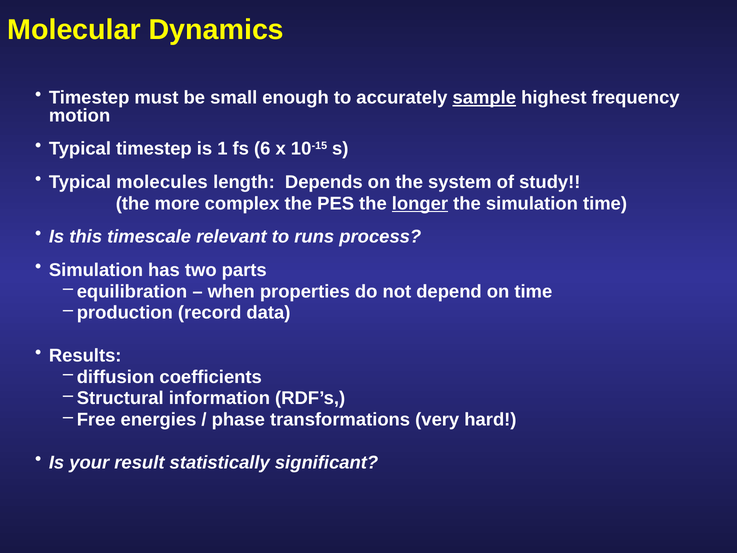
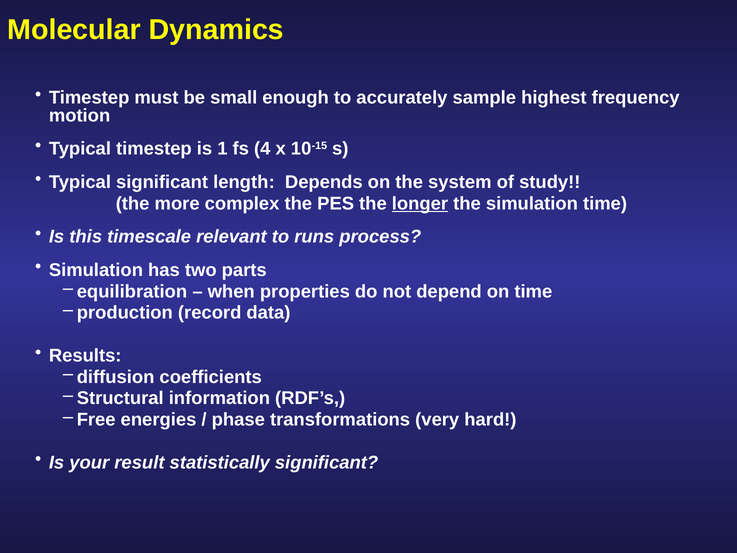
sample underline: present -> none
6: 6 -> 4
Typical molecules: molecules -> significant
